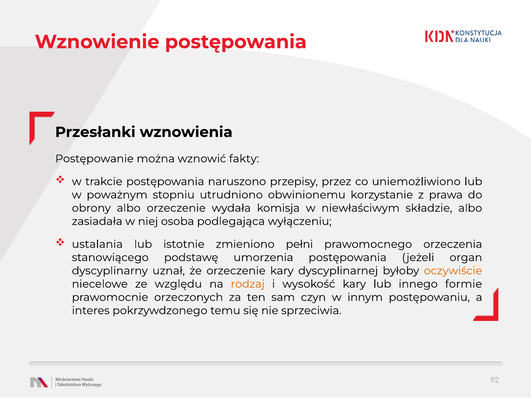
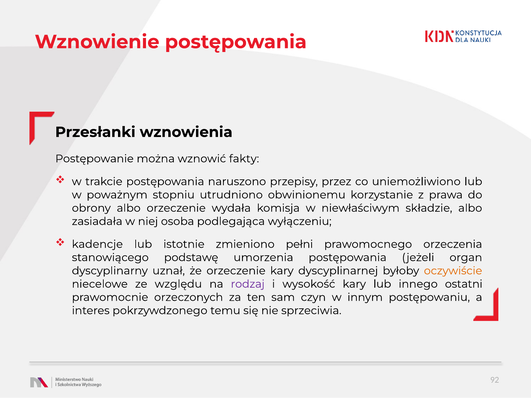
ustalania: ustalania -> kadencje
rodzaj colour: orange -> purple
formie: formie -> ostatni
